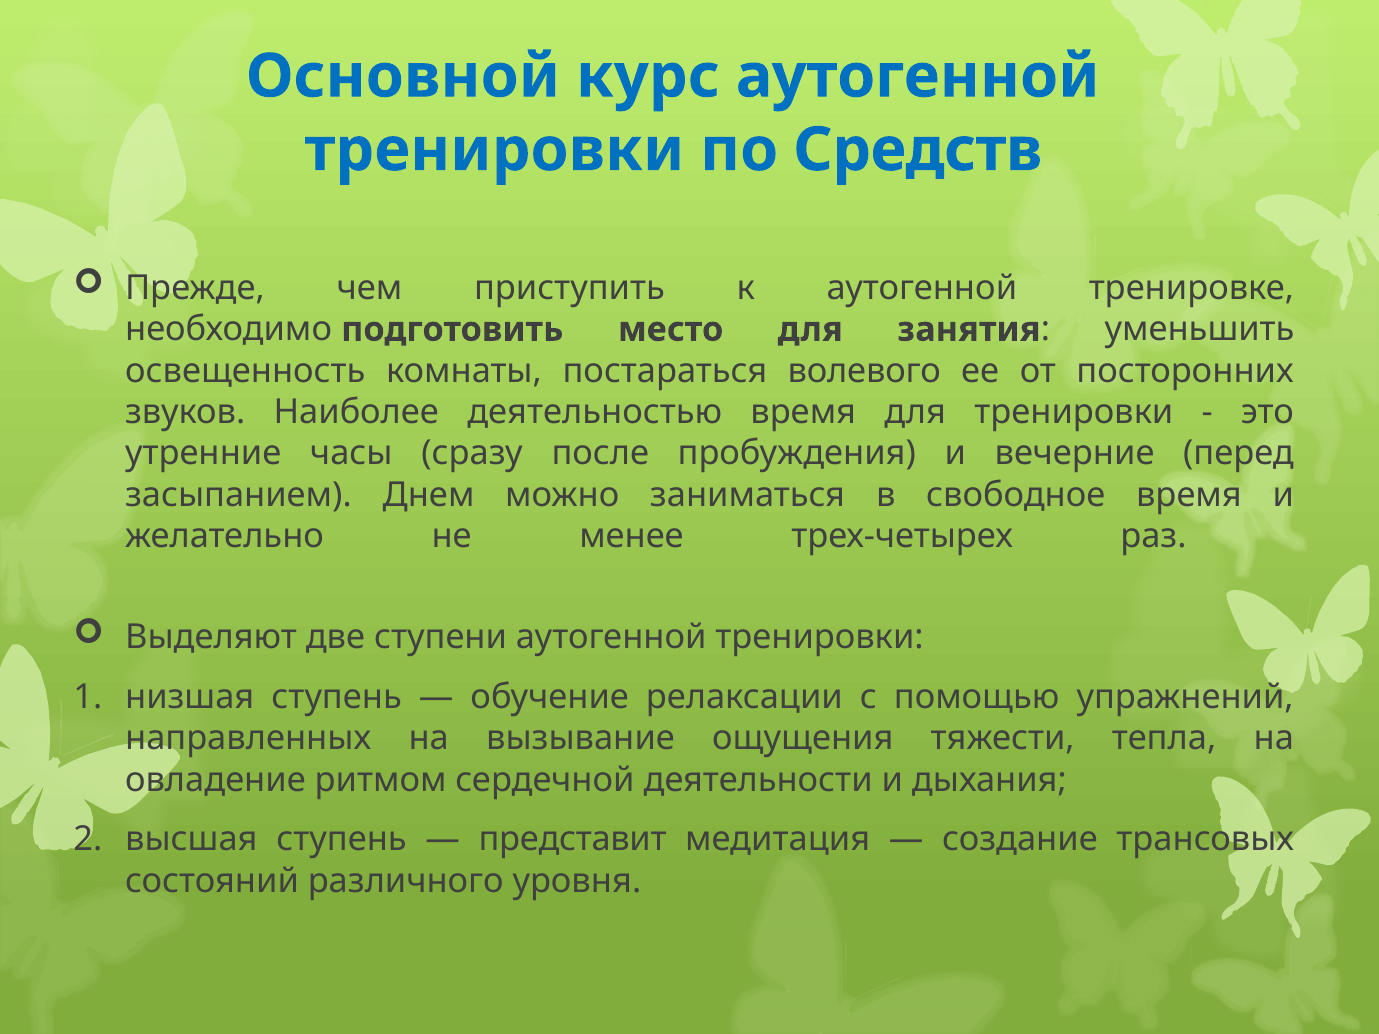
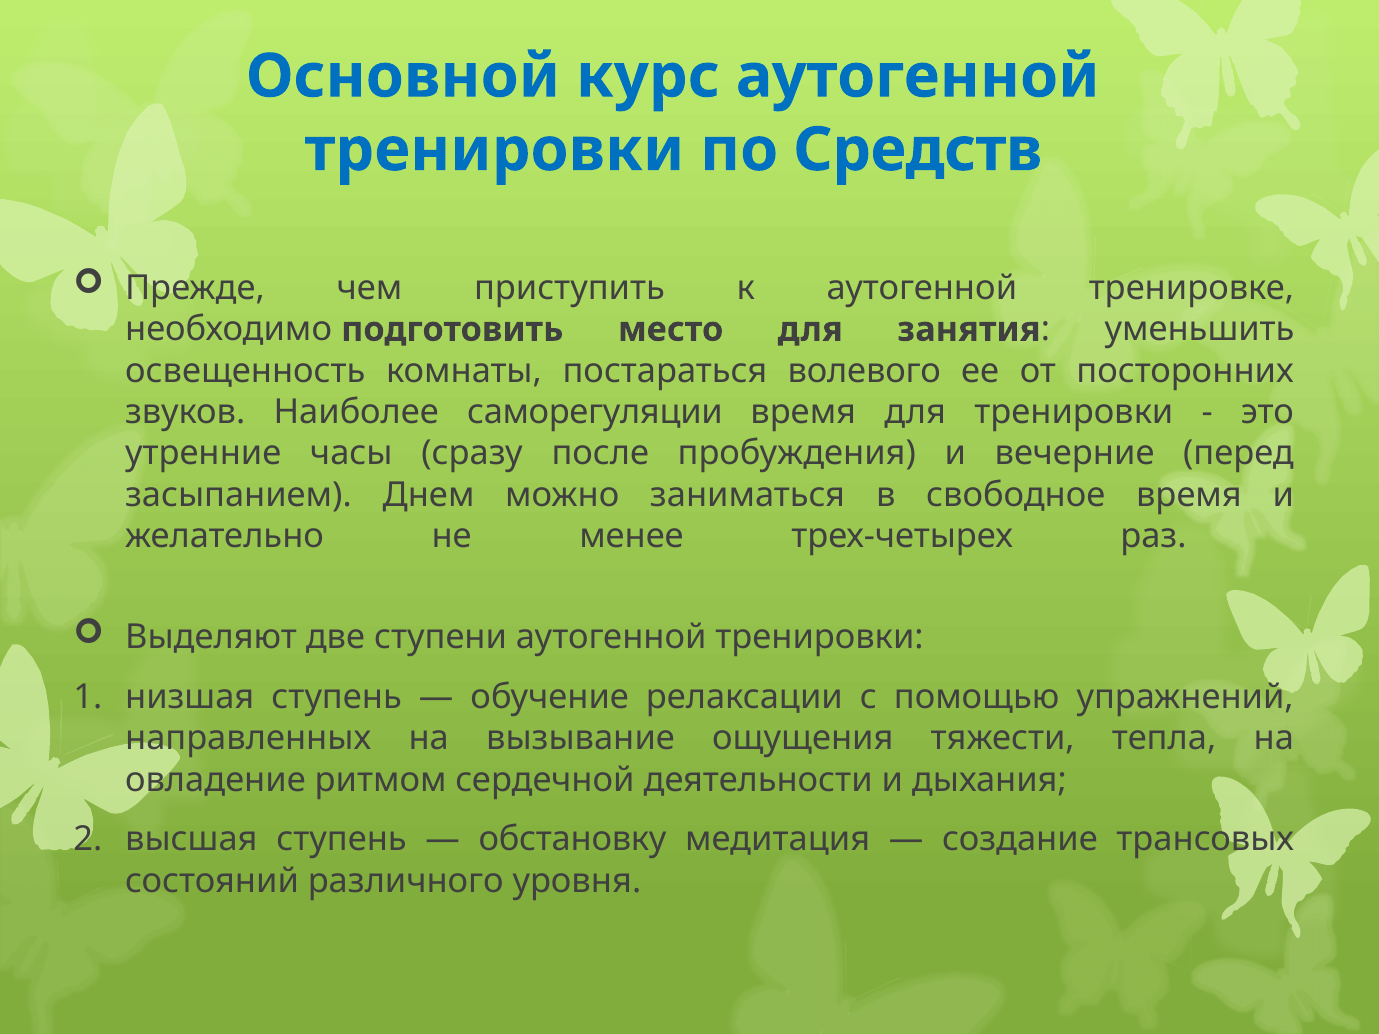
деятельностью: деятельностью -> саморегуляции
представит: представит -> обстановку
